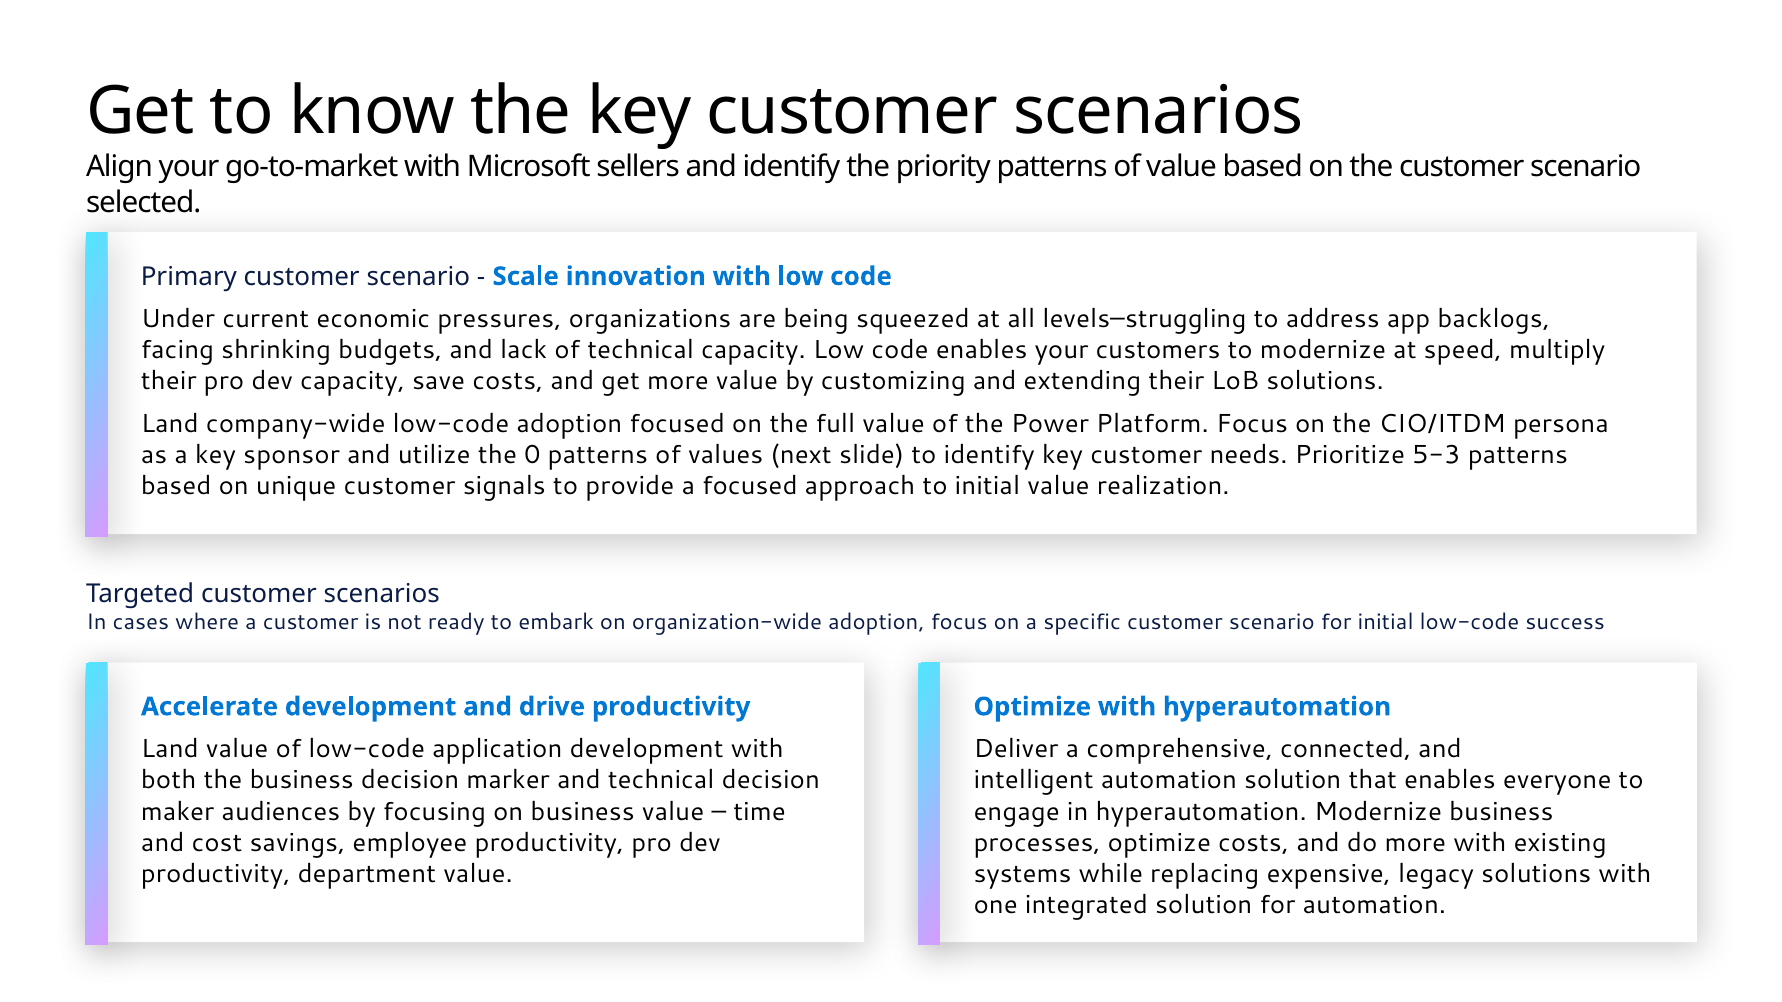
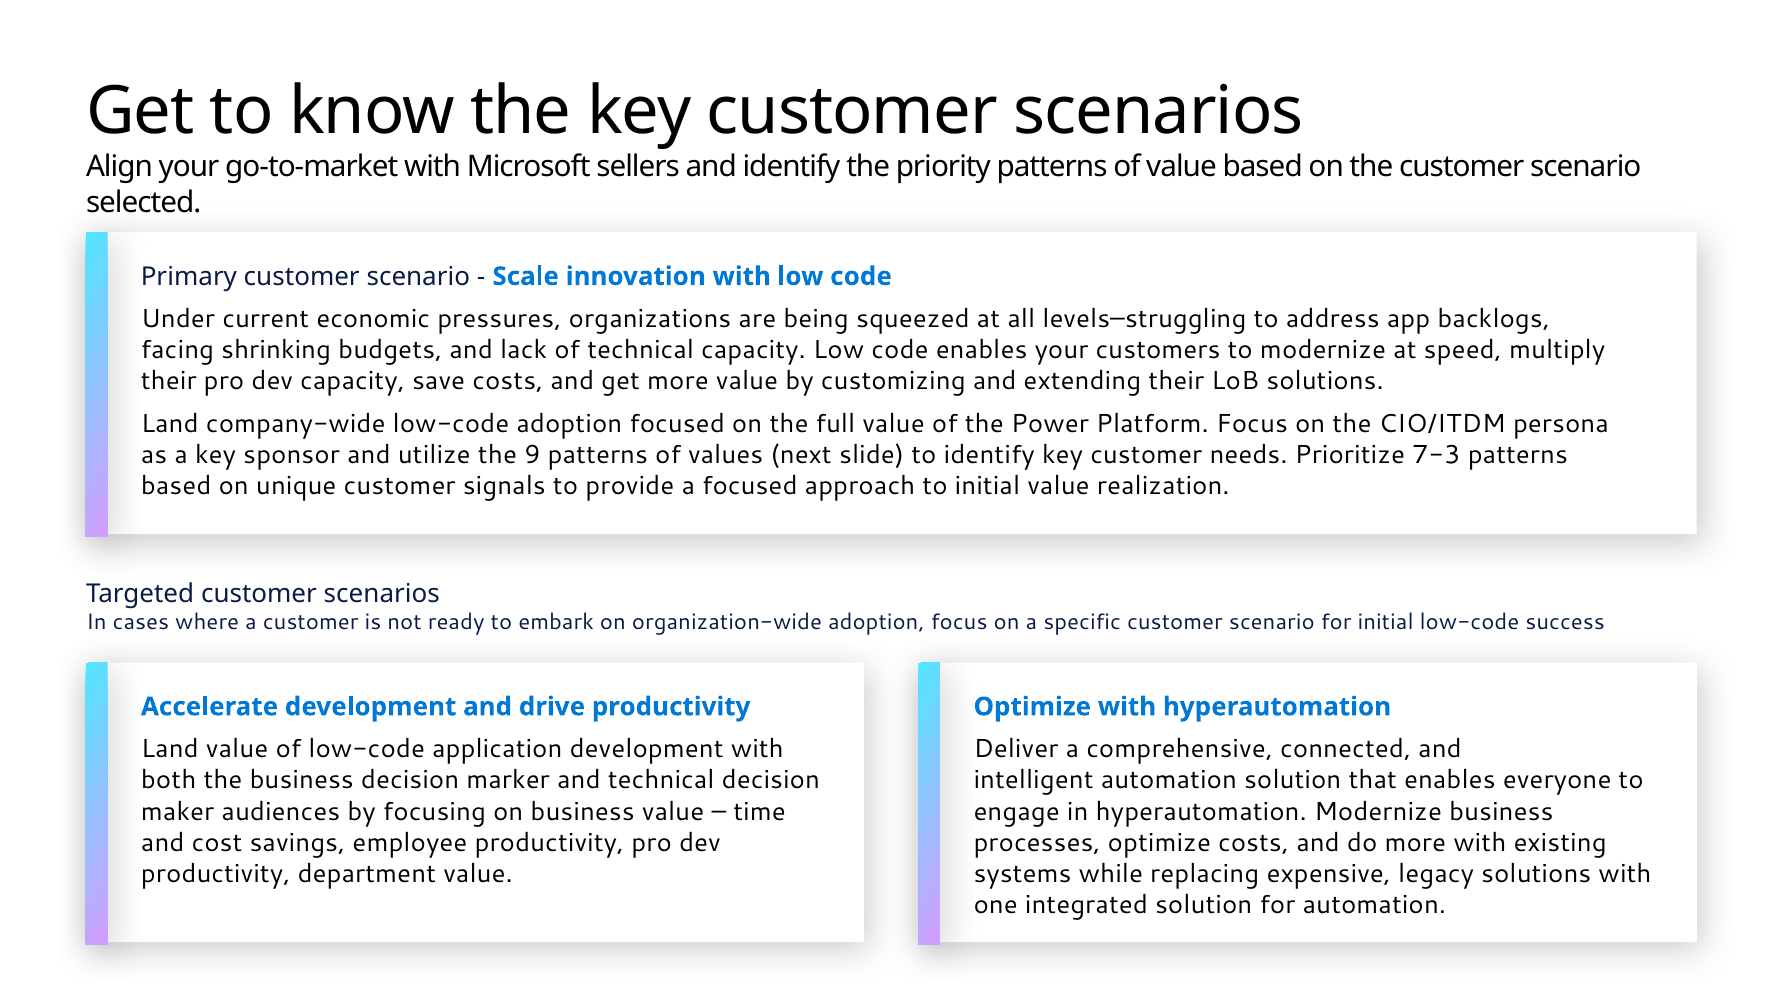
0: 0 -> 9
5-3: 5-3 -> 7-3
